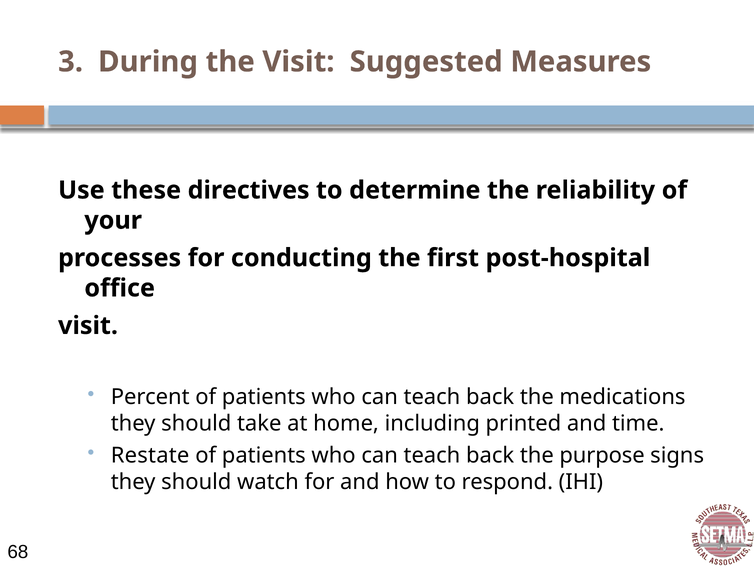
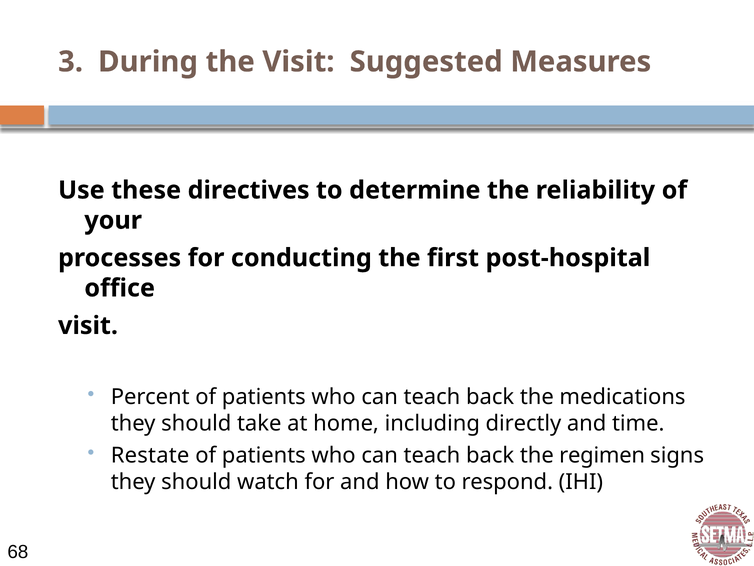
printed: printed -> directly
purpose: purpose -> regimen
